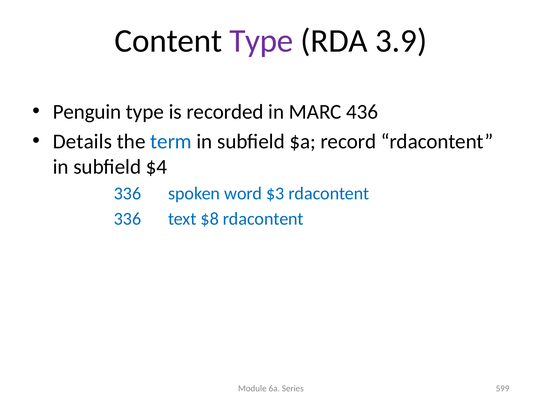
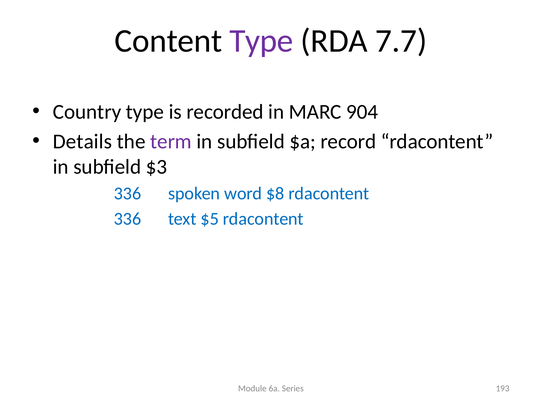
3.9: 3.9 -> 7.7
Penguin: Penguin -> Country
436: 436 -> 904
term colour: blue -> purple
$4: $4 -> $3
$3: $3 -> $8
$8: $8 -> $5
599: 599 -> 193
